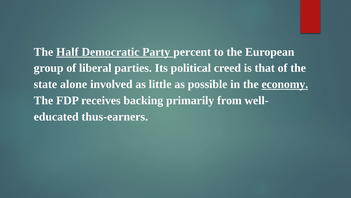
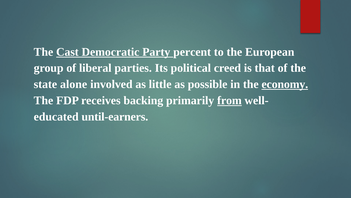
Half: Half -> Cast
from underline: none -> present
thus-earners: thus-earners -> until-earners
